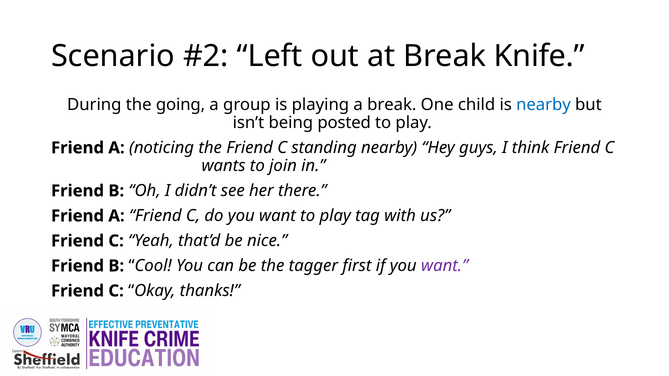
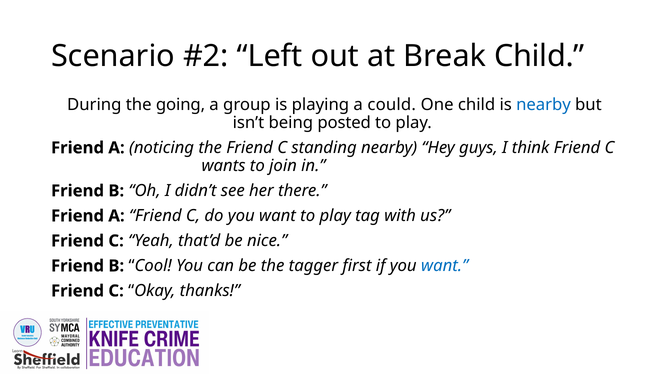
Break Knife: Knife -> Child
a break: break -> could
want at (445, 266) colour: purple -> blue
